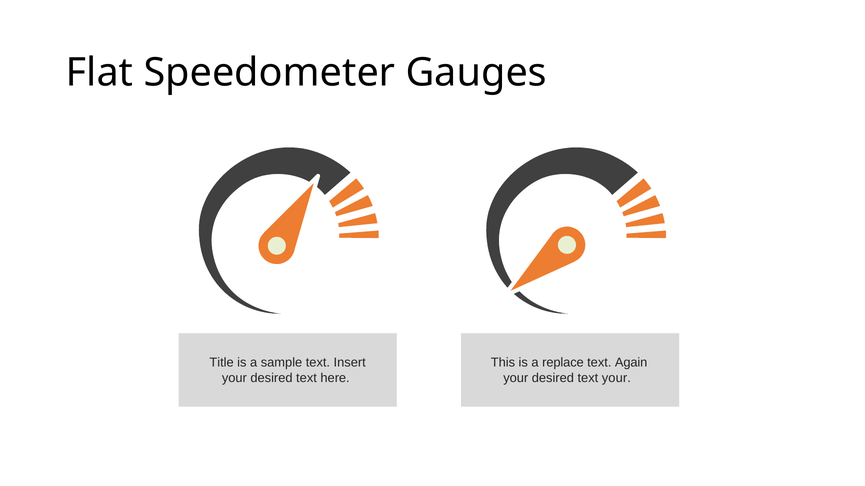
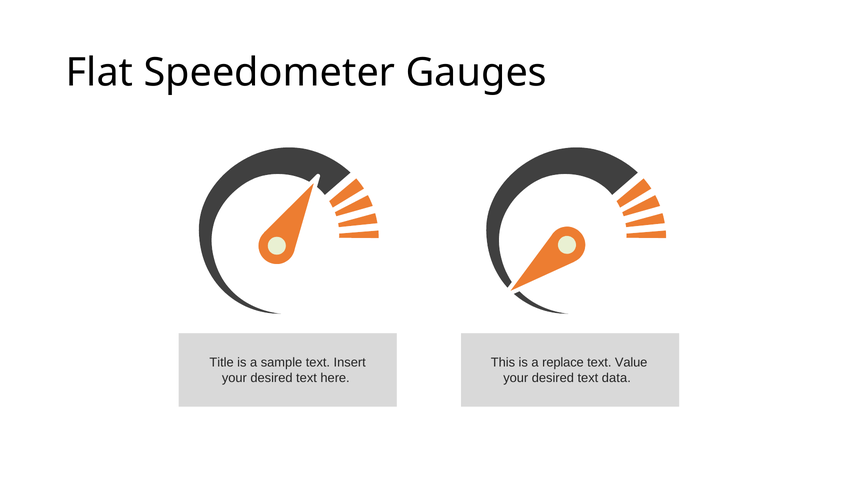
Again: Again -> Value
text your: your -> data
